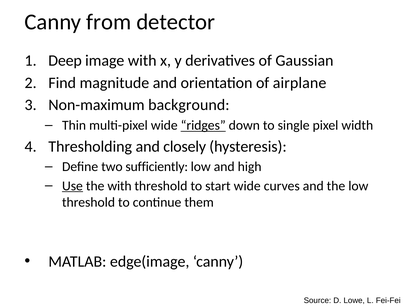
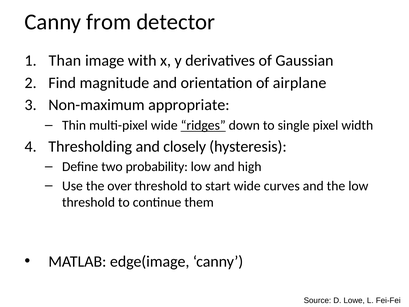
Deep: Deep -> Than
background: background -> appropriate
sufficiently: sufficiently -> probability
Use underline: present -> none
the with: with -> over
